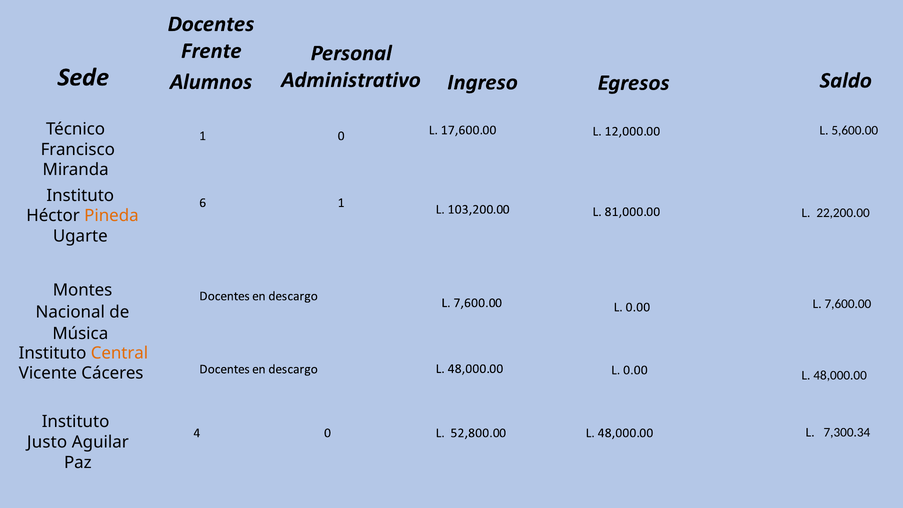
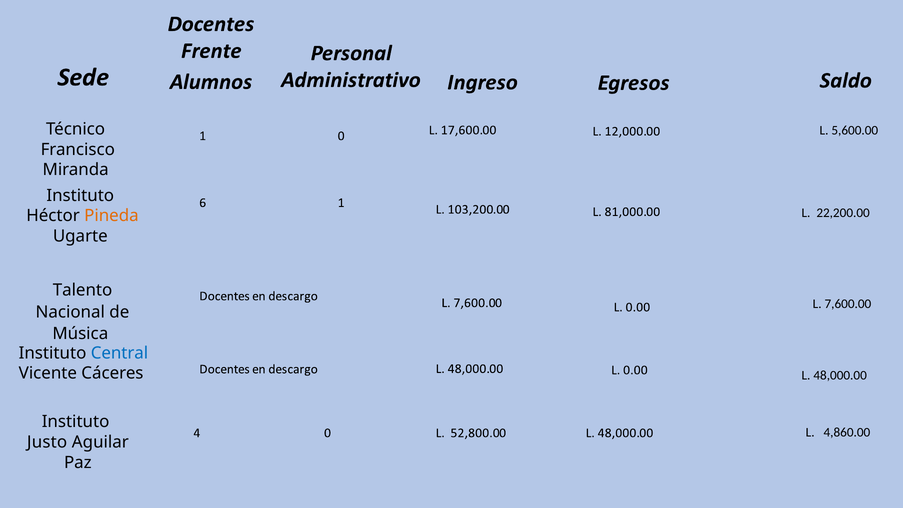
Montes: Montes -> Talento
Central colour: orange -> blue
7,300.34: 7,300.34 -> 4,860.00
